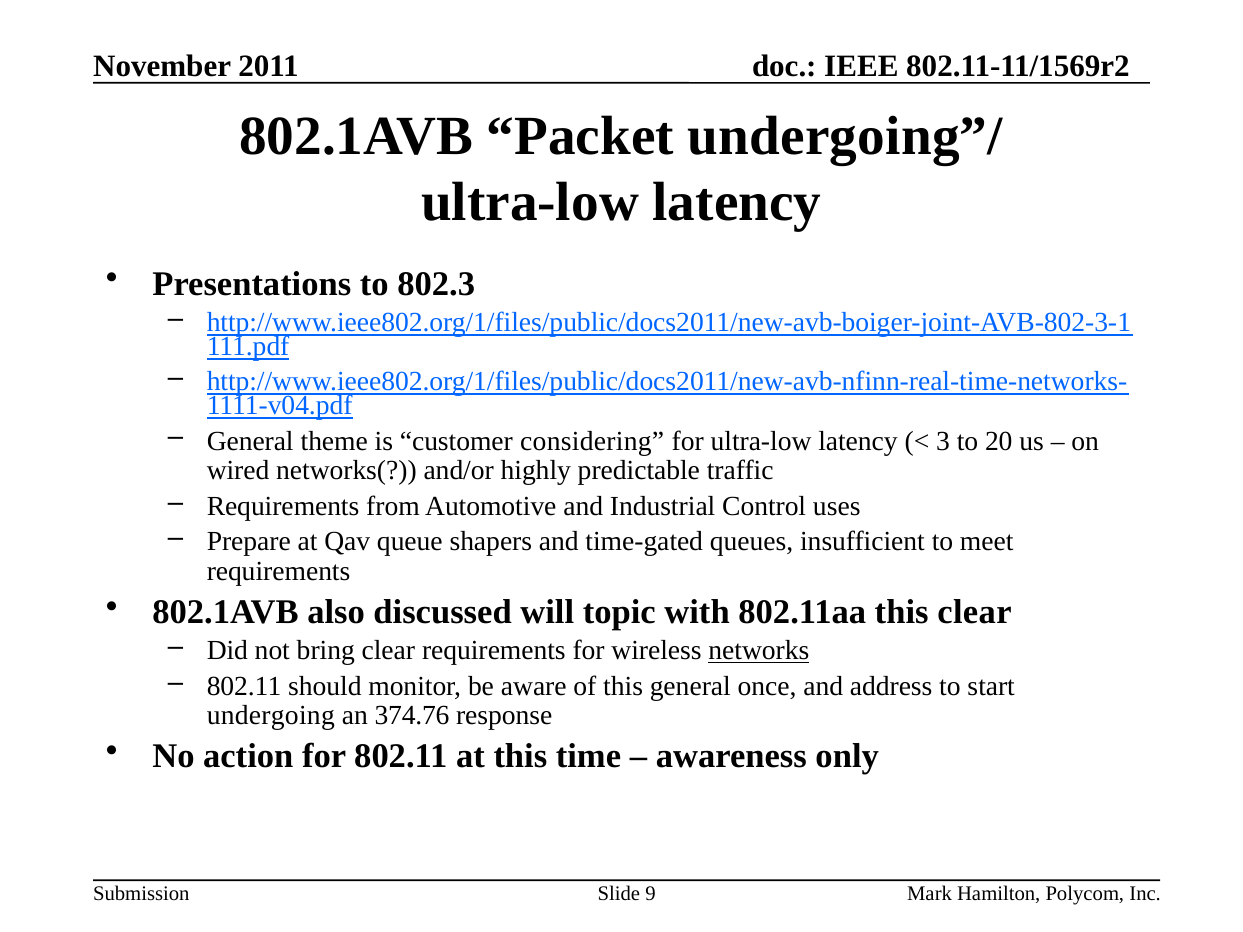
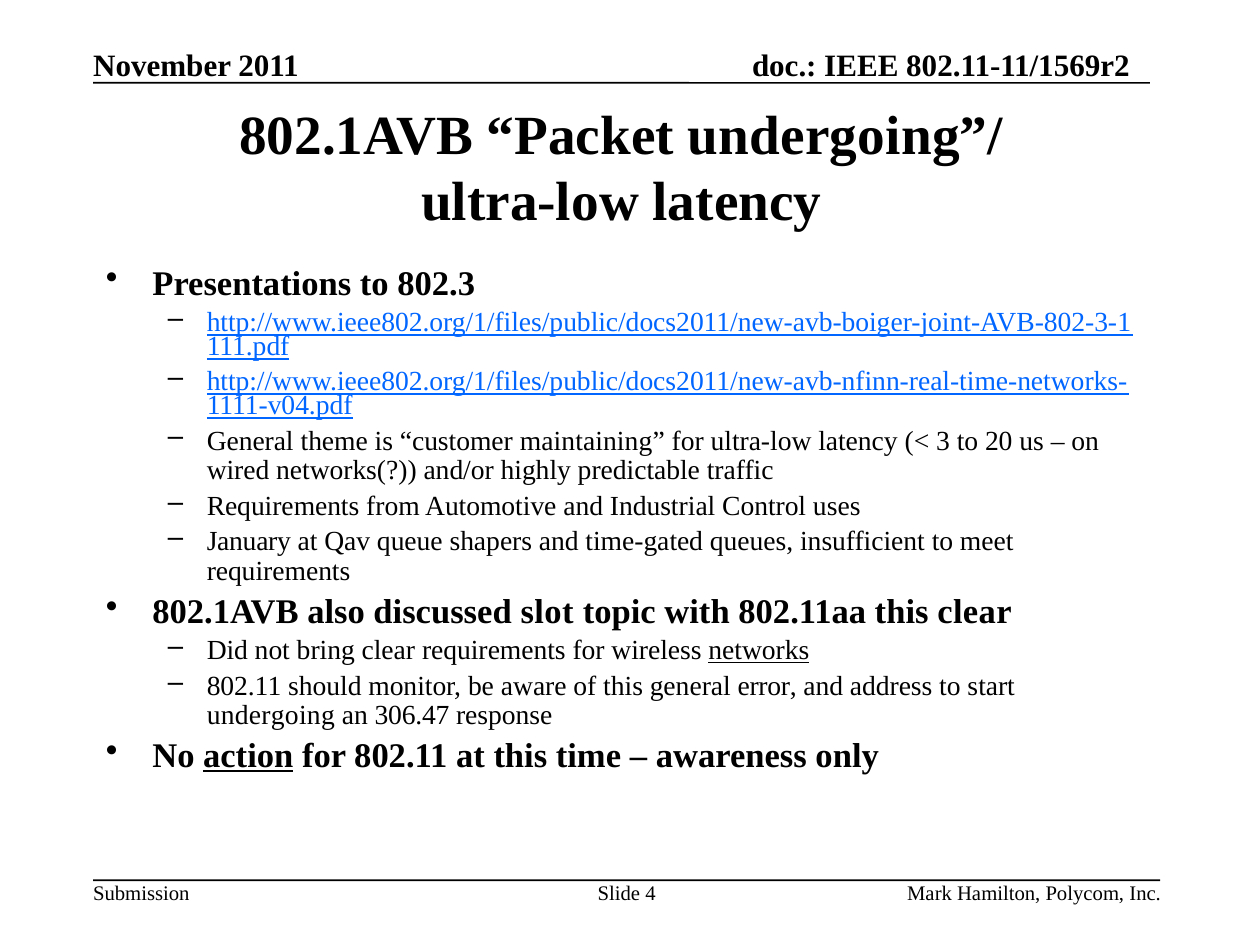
considering: considering -> maintaining
Prepare: Prepare -> January
will: will -> slot
once: once -> error
374.76: 374.76 -> 306.47
action underline: none -> present
9: 9 -> 4
